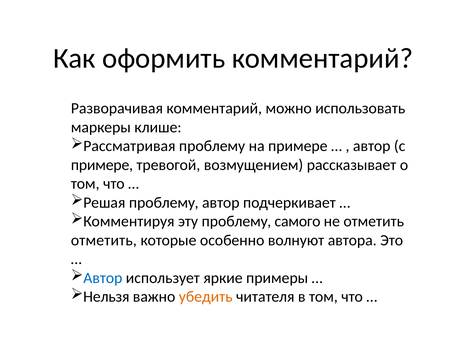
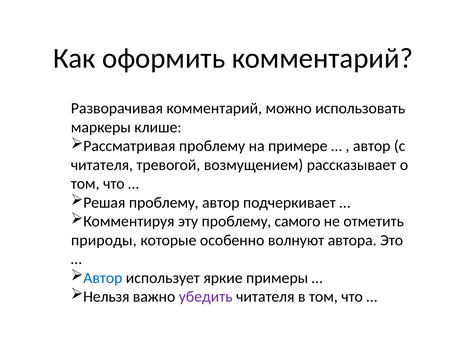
примере at (102, 165): примере -> читателя
отметить at (104, 240): отметить -> природы
убедить colour: orange -> purple
